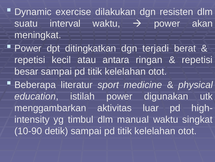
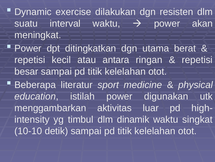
terjadi: terjadi -> utama
manual: manual -> dinamik
10-90: 10-90 -> 10-10
